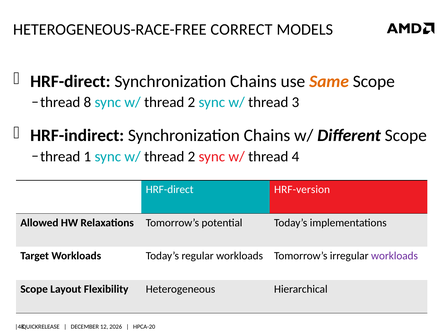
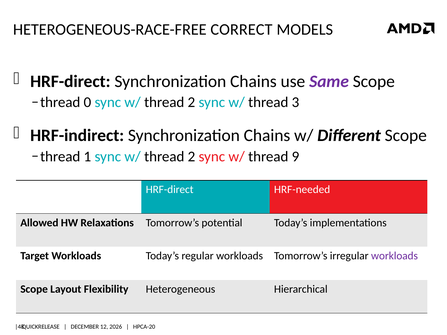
Same colour: orange -> purple
8: 8 -> 0
4: 4 -> 9
HRF-version: HRF-version -> HRF-needed
